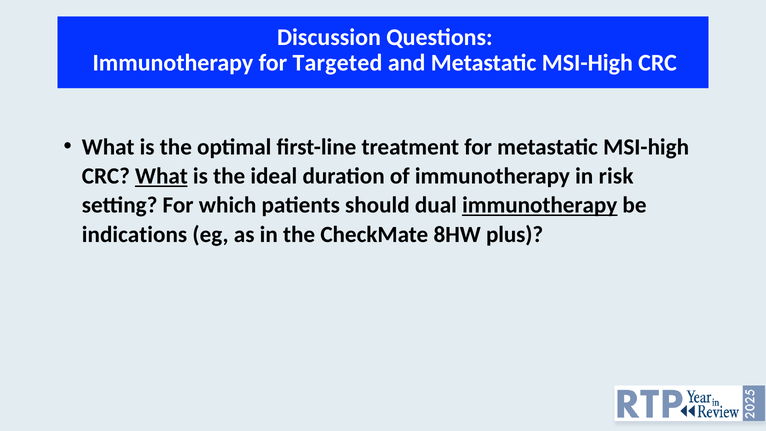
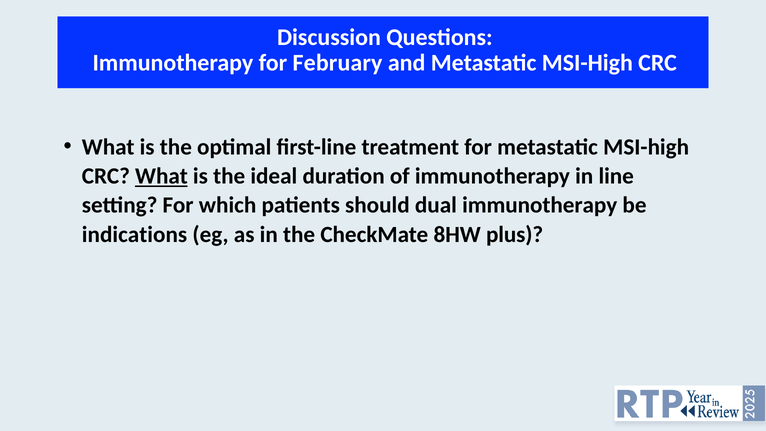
Targeted: Targeted -> February
risk: risk -> line
immunotherapy at (540, 205) underline: present -> none
